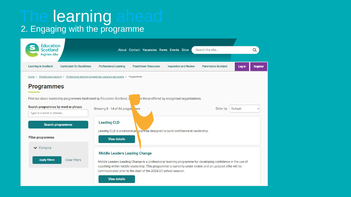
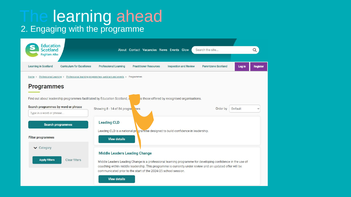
ahead colour: light blue -> pink
